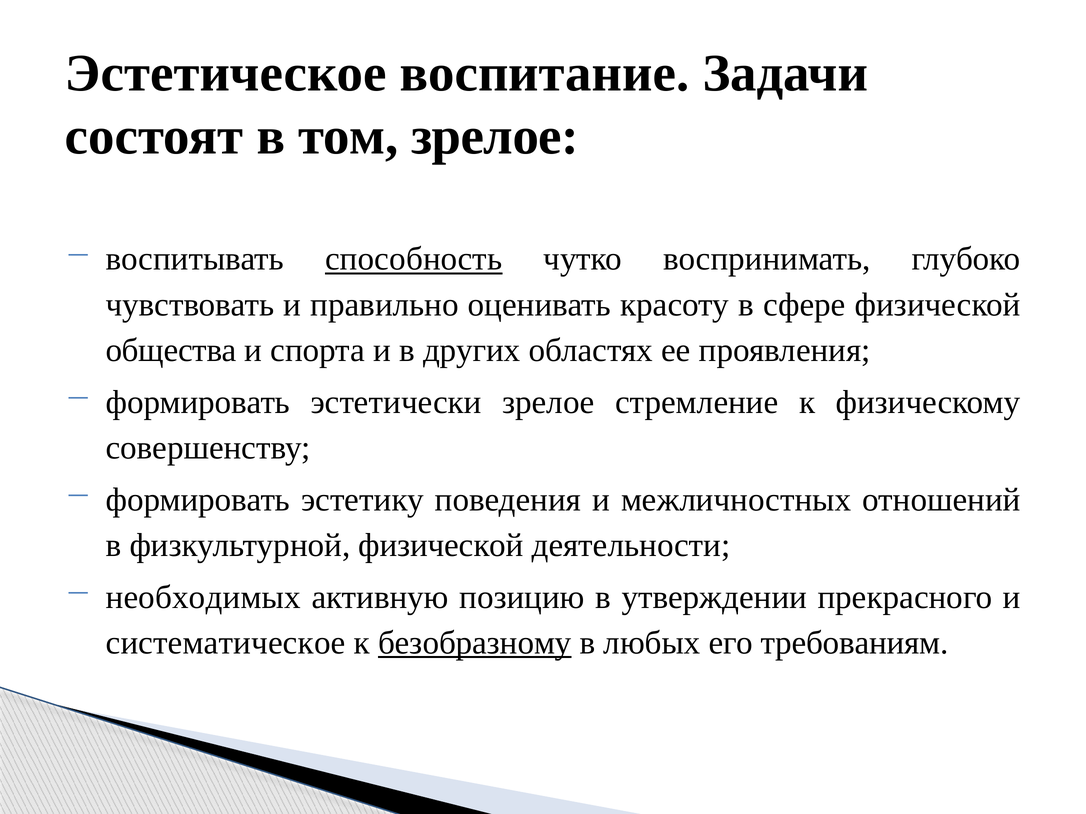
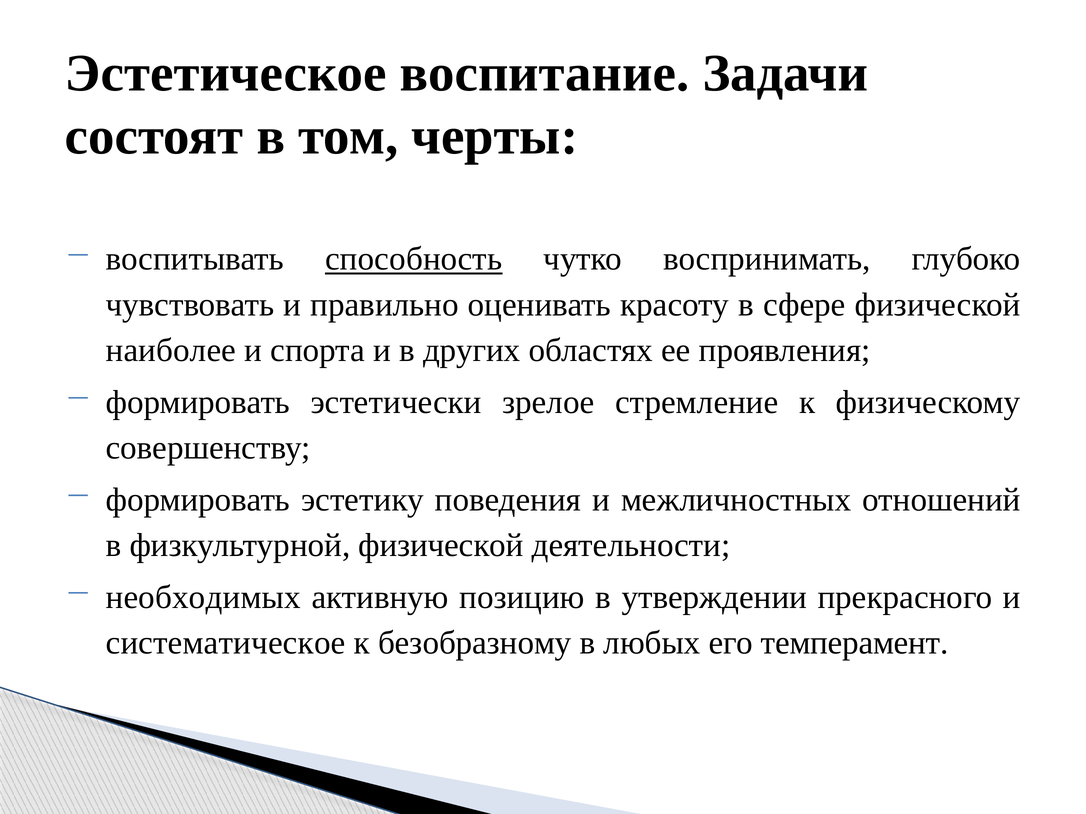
том зрелое: зрелое -> черты
общества: общества -> наиболее
безобразному underline: present -> none
требованиям: требованиям -> темперамент
